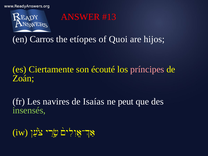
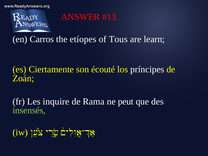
Quoi: Quoi -> Tous
hijos: hijos -> learn
príncipes colour: pink -> white
navires: navires -> inquire
Isaías: Isaías -> Rama
